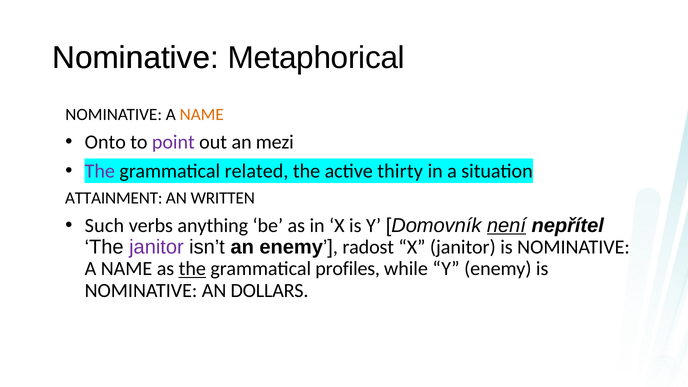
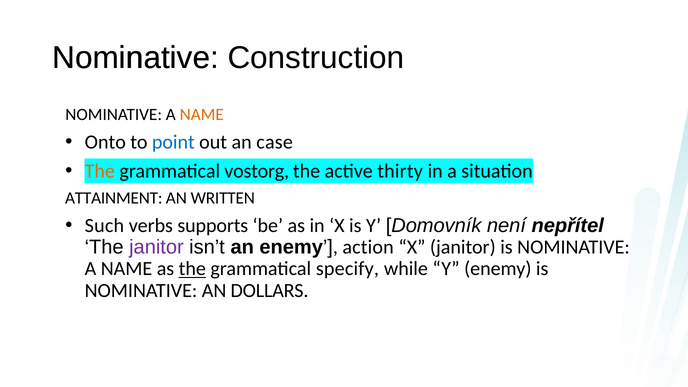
Metaphorical: Metaphorical -> Construction
point colour: purple -> blue
mezi: mezi -> case
The at (100, 171) colour: purple -> orange
related: related -> vostorg
anything: anything -> supports
není underline: present -> none
radost: radost -> action
profiles: profiles -> specify
